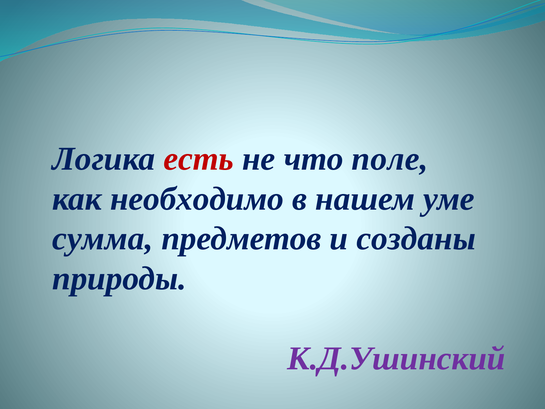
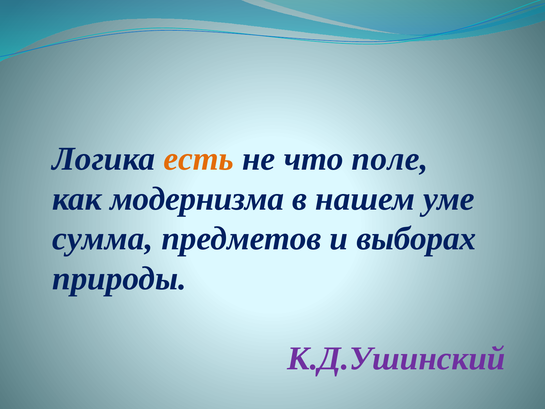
есть colour: red -> orange
необходимо: необходимо -> модернизма
созданы: созданы -> выборах
